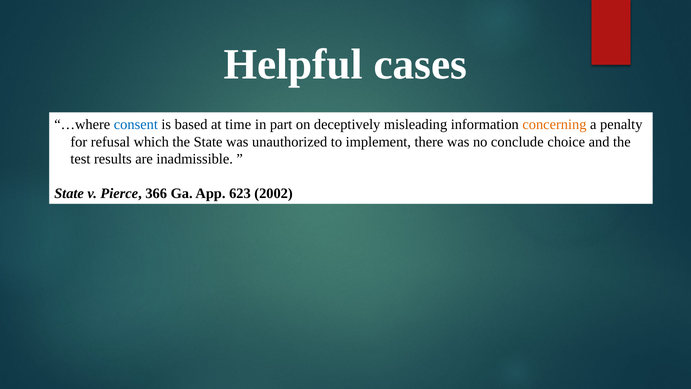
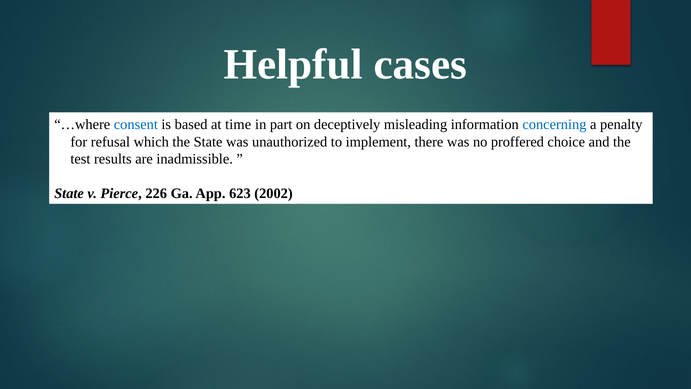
concerning colour: orange -> blue
conclude: conclude -> proffered
366: 366 -> 226
